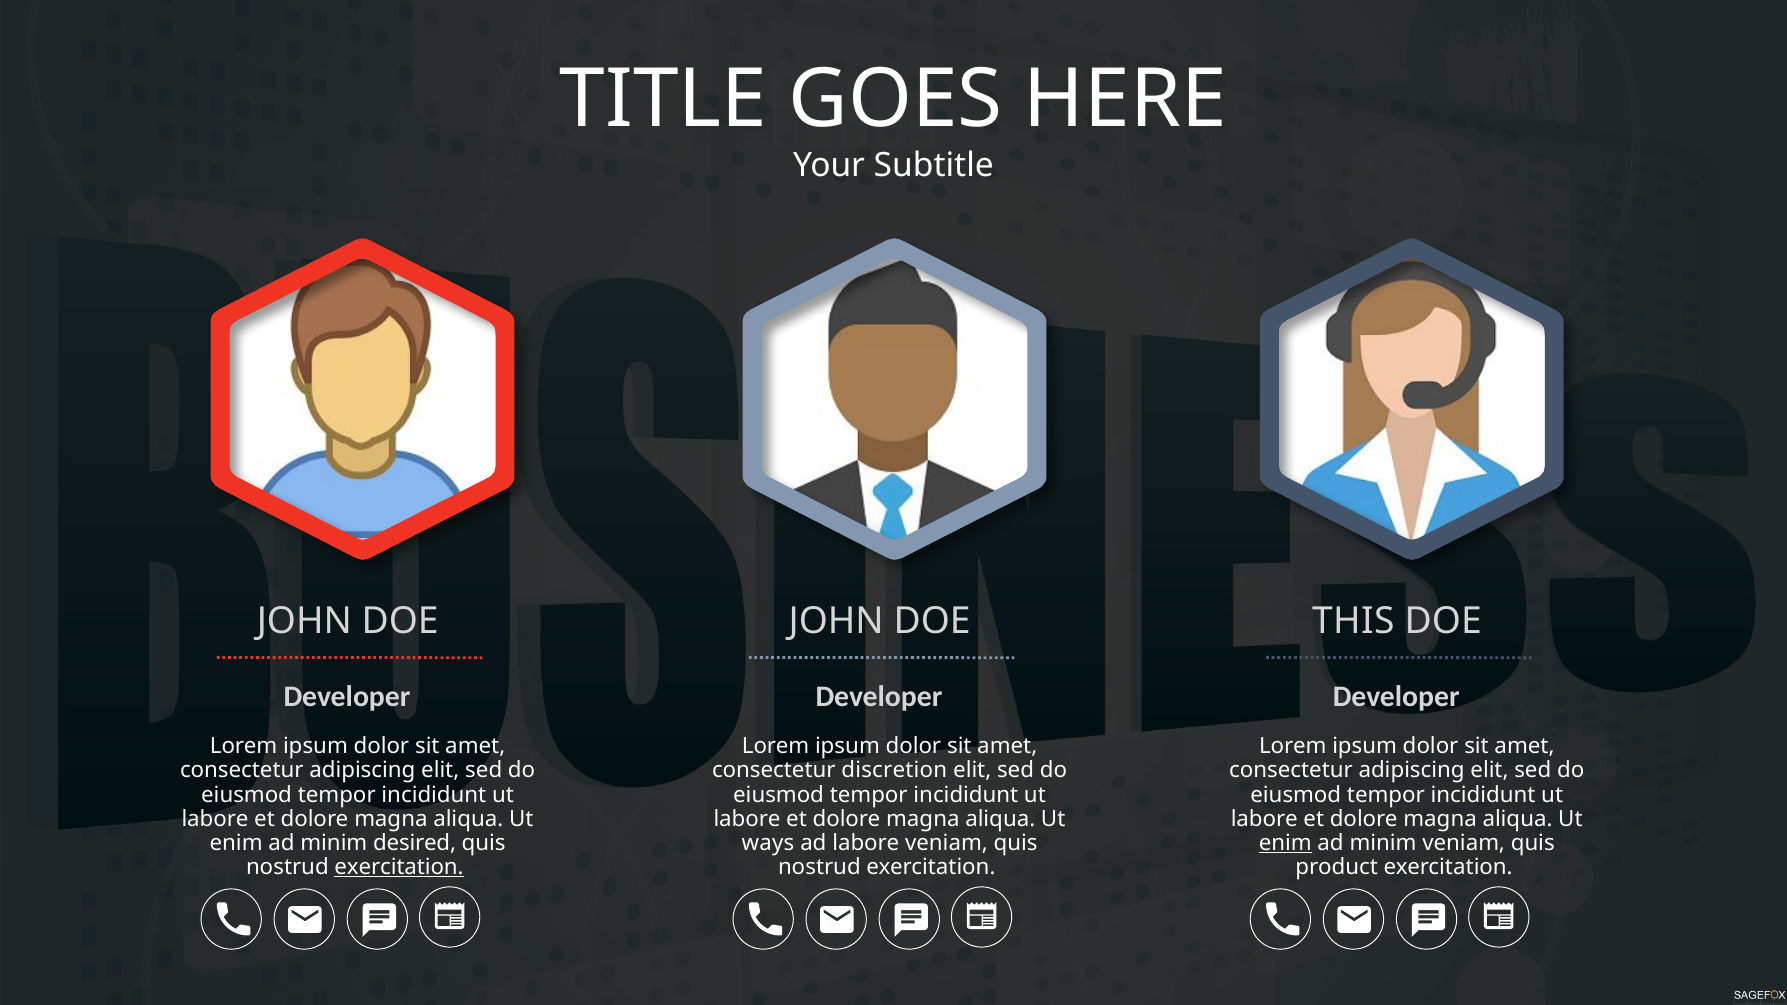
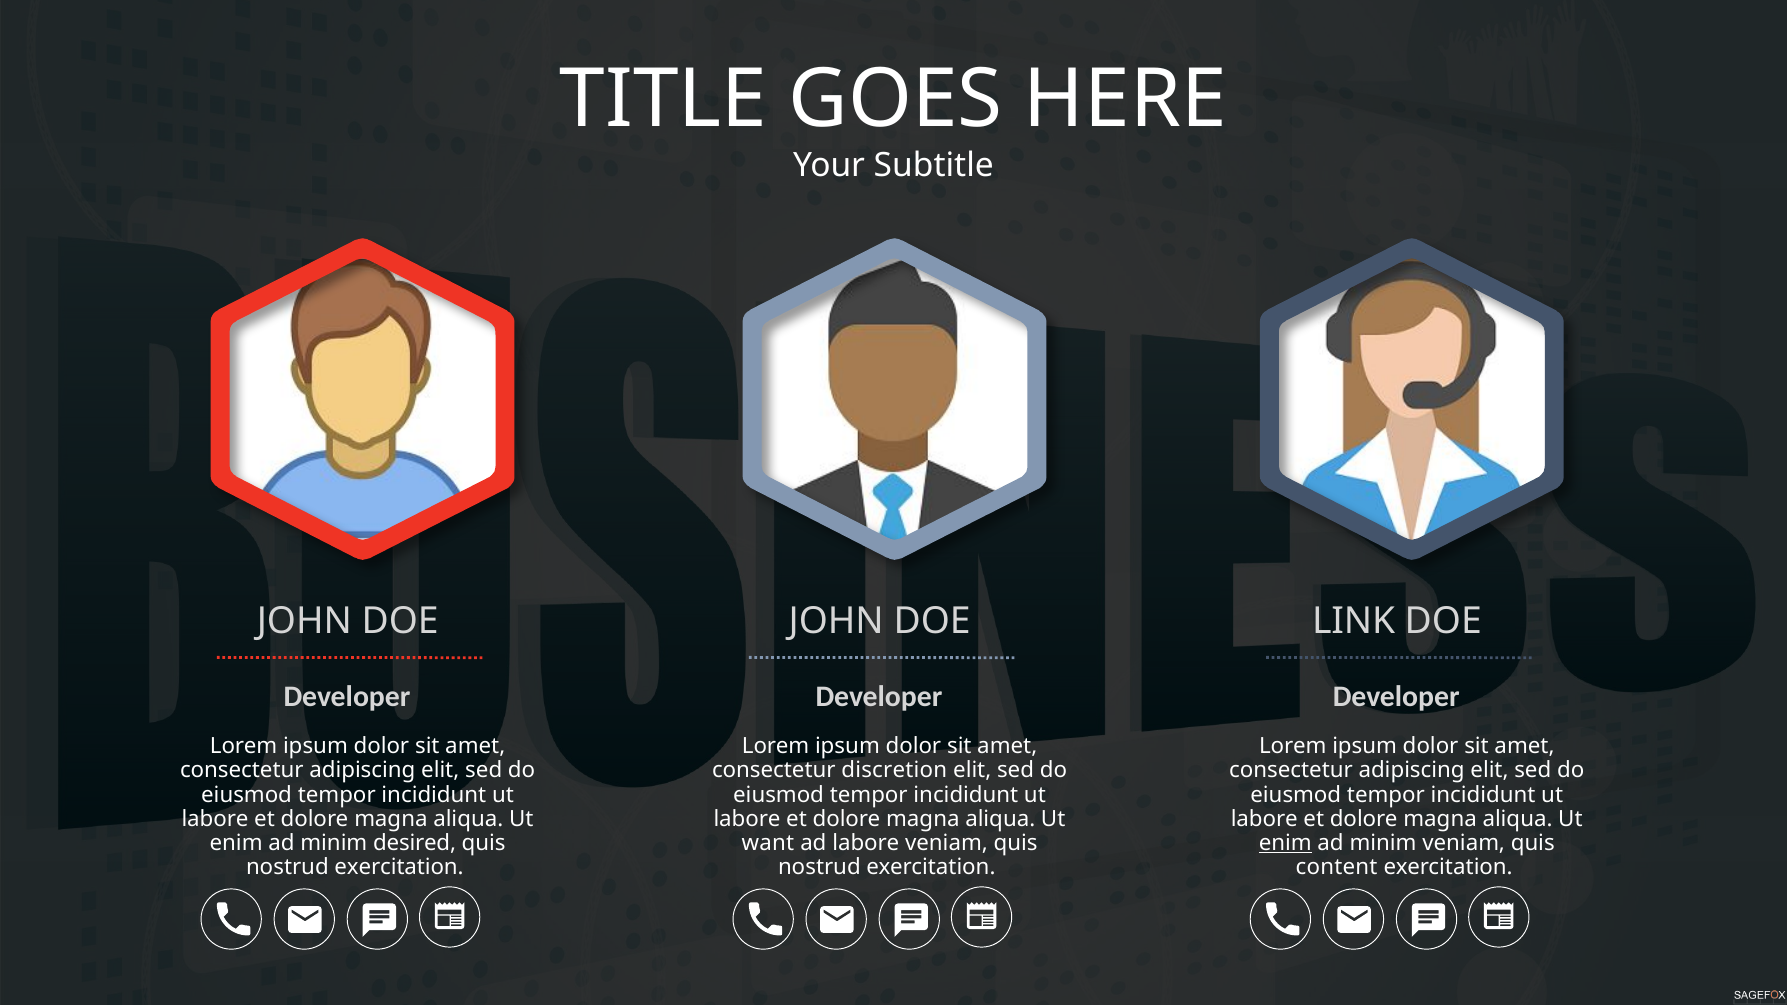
THIS: THIS -> LINK
ways: ways -> want
exercitation at (399, 867) underline: present -> none
product: product -> content
